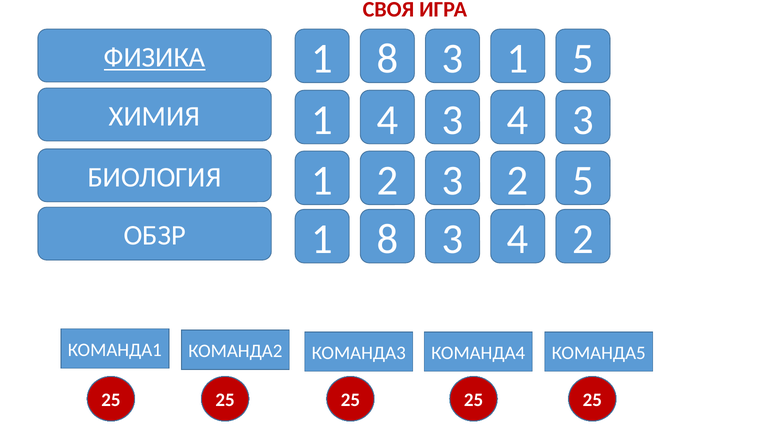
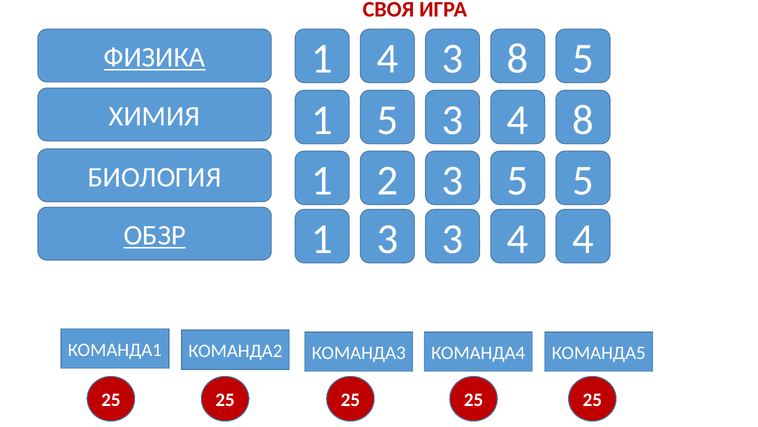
8 at (387, 59): 8 -> 4
1 at (518, 59): 1 -> 8
1 4: 4 -> 5
3 4 3: 3 -> 8
3 2: 2 -> 5
8 at (387, 239): 8 -> 3
4 2: 2 -> 4
ОБЗР underline: none -> present
